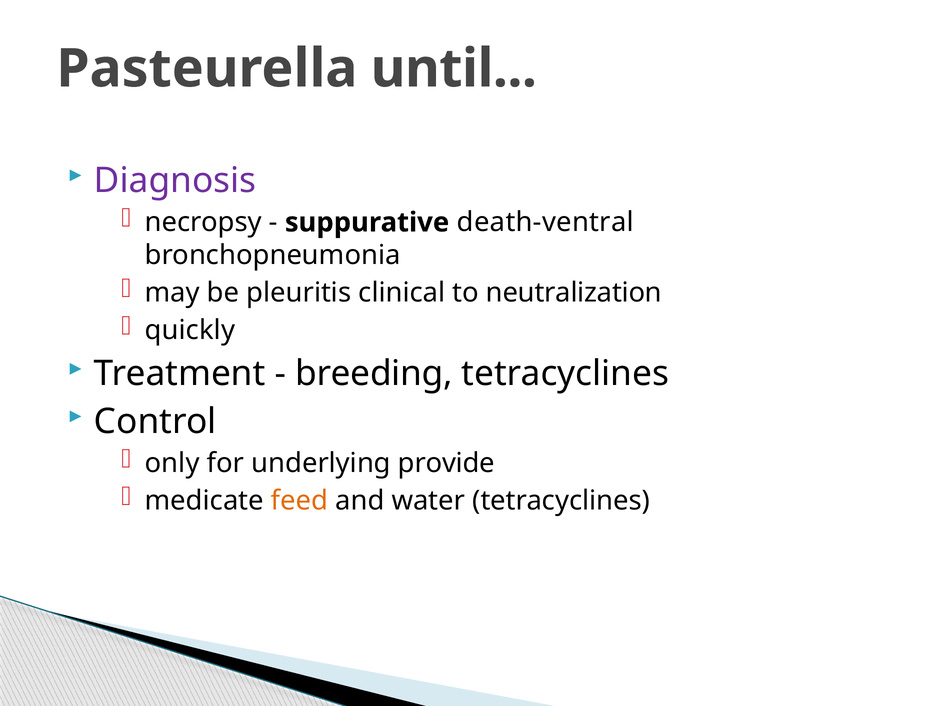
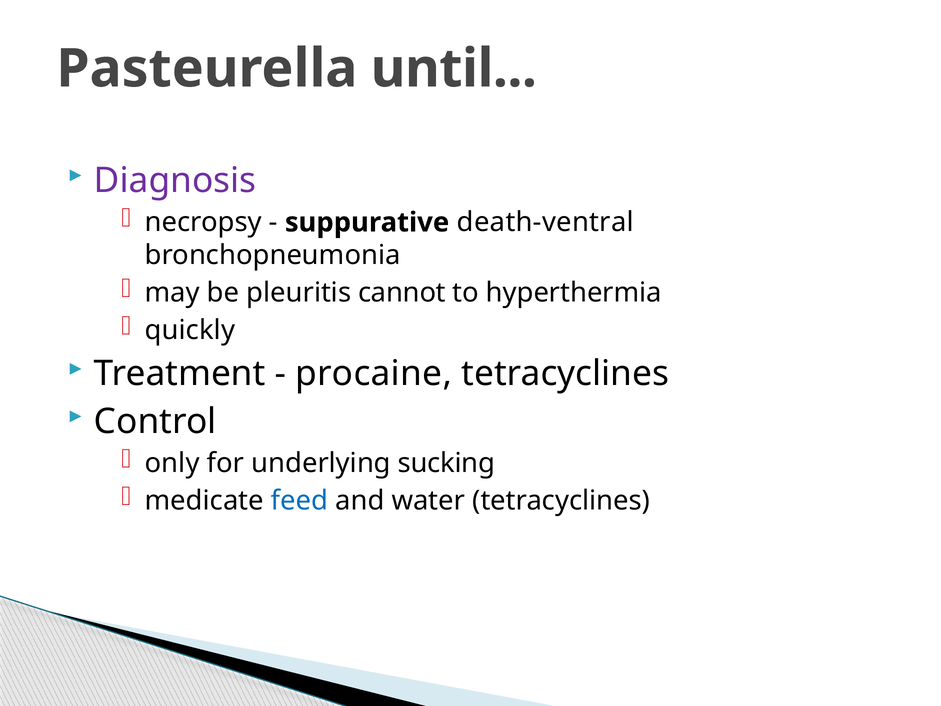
clinical: clinical -> cannot
neutralization: neutralization -> hyperthermia
breeding: breeding -> procaine
provide: provide -> sucking
feed colour: orange -> blue
